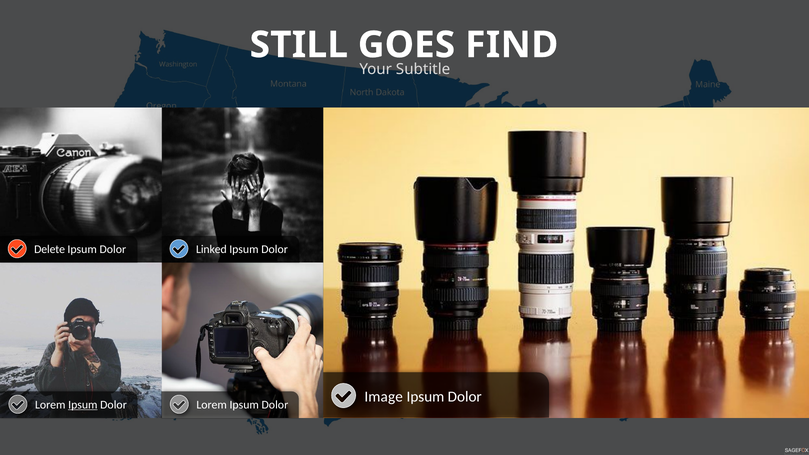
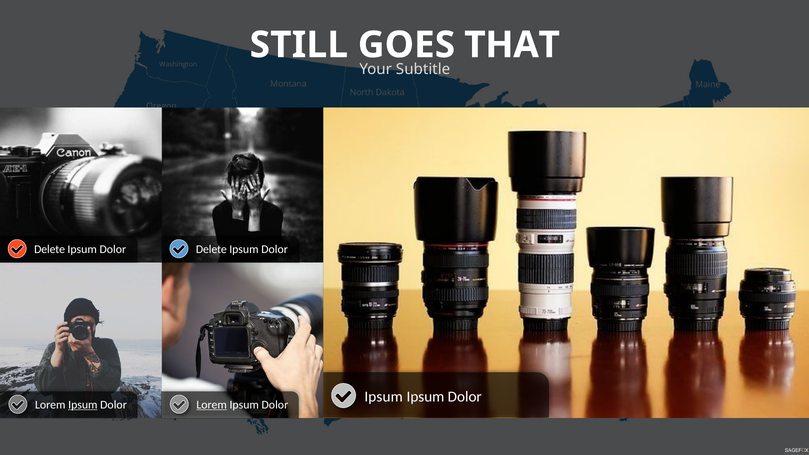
FIND: FIND -> THAT
Linked at (211, 249): Linked -> Delete
Image at (384, 397): Image -> Ipsum
Lorem at (212, 405) underline: none -> present
